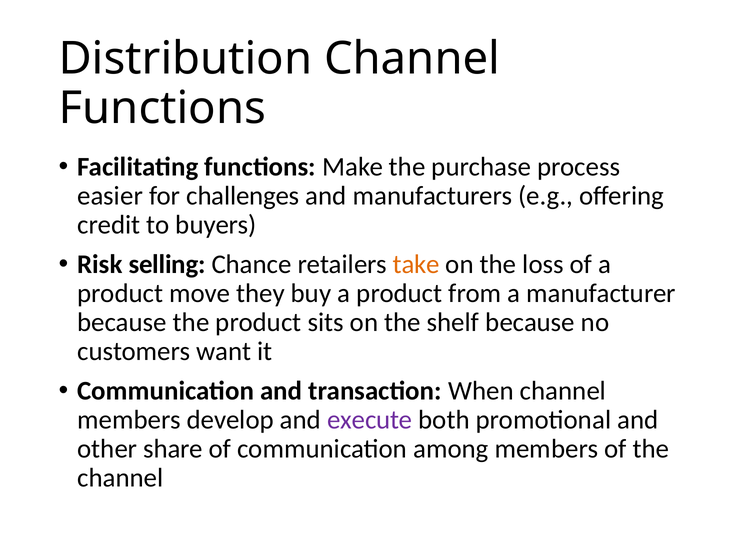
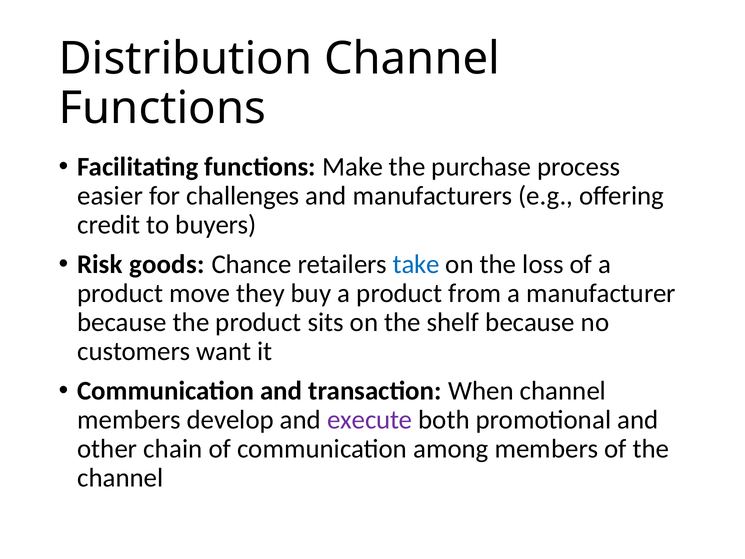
selling: selling -> goods
take colour: orange -> blue
share: share -> chain
